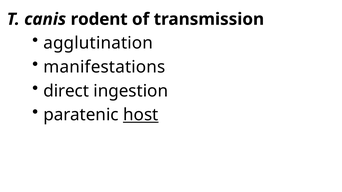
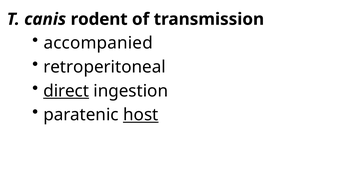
agglutination: agglutination -> accompanied
manifestations: manifestations -> retroperitoneal
direct underline: none -> present
